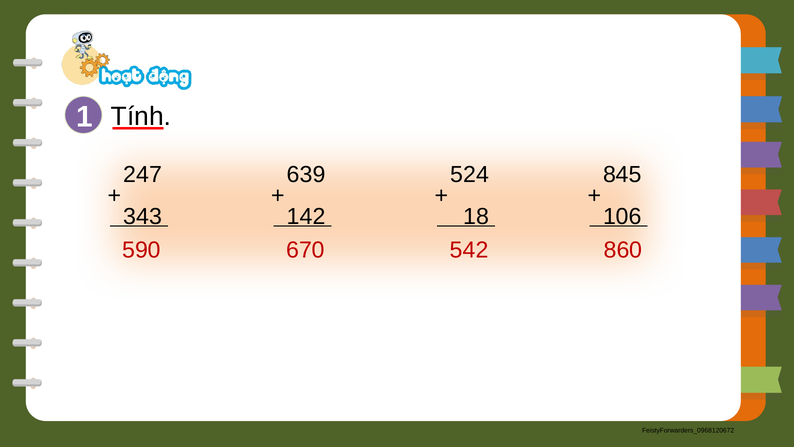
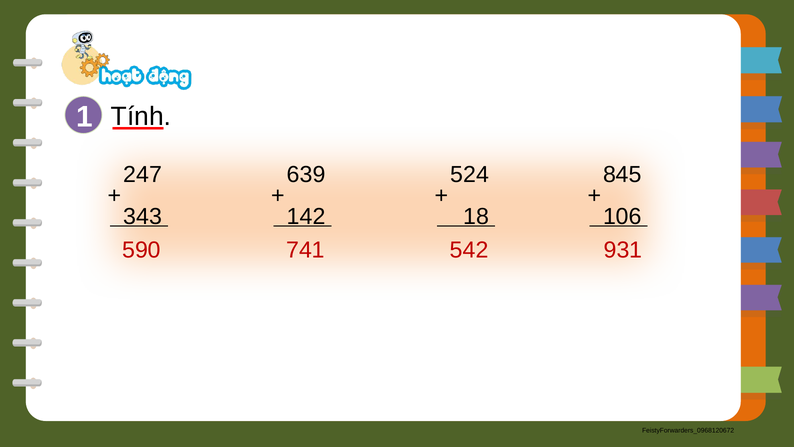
670: 670 -> 741
860: 860 -> 931
